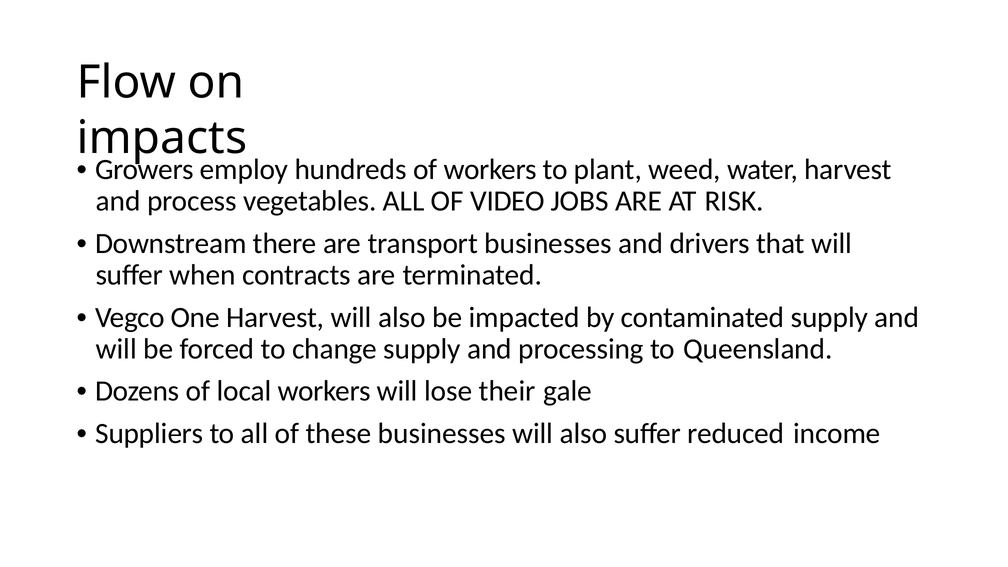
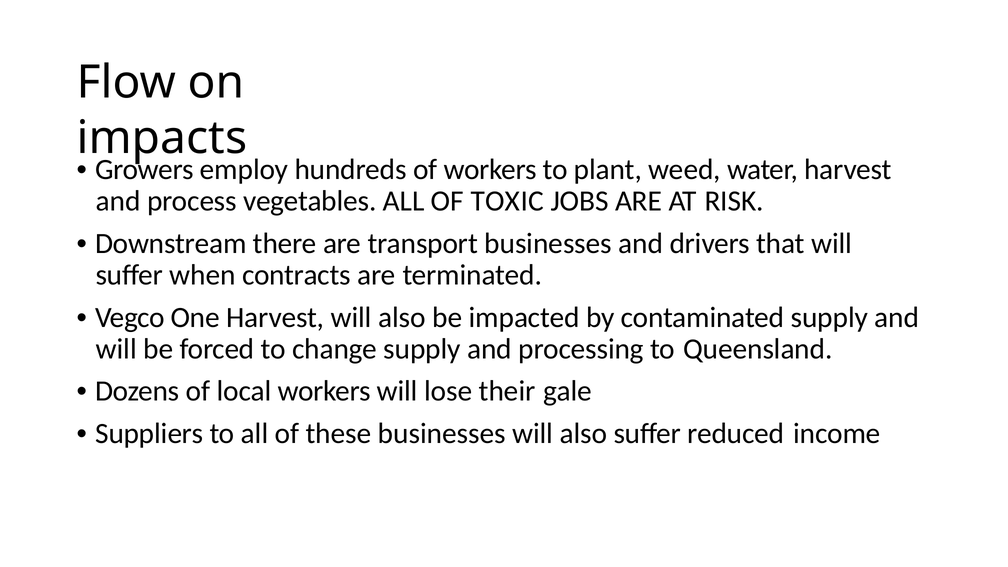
VIDEO: VIDEO -> TOXIC
